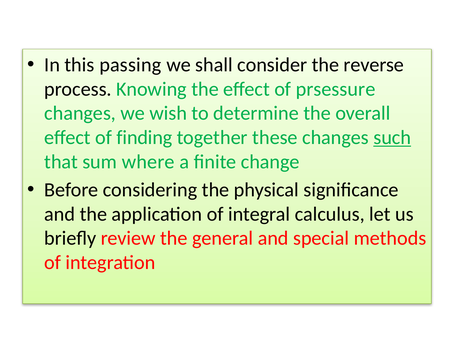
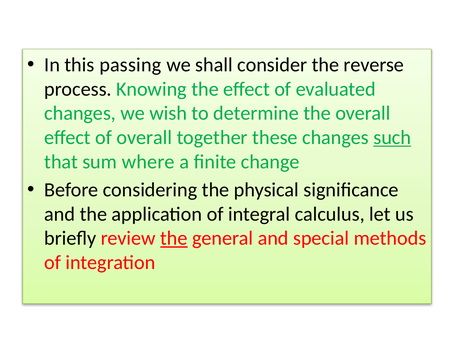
prsessure: prsessure -> evaluated
of finding: finding -> overall
the at (174, 239) underline: none -> present
